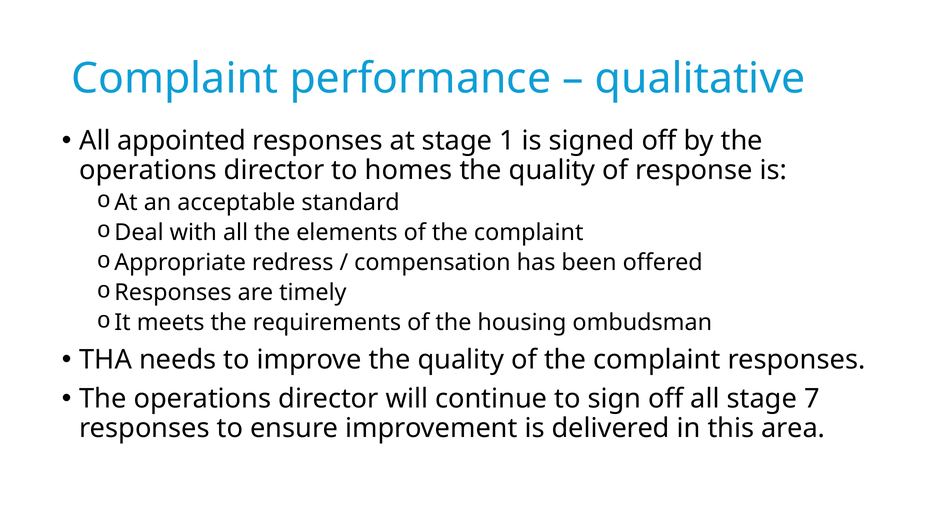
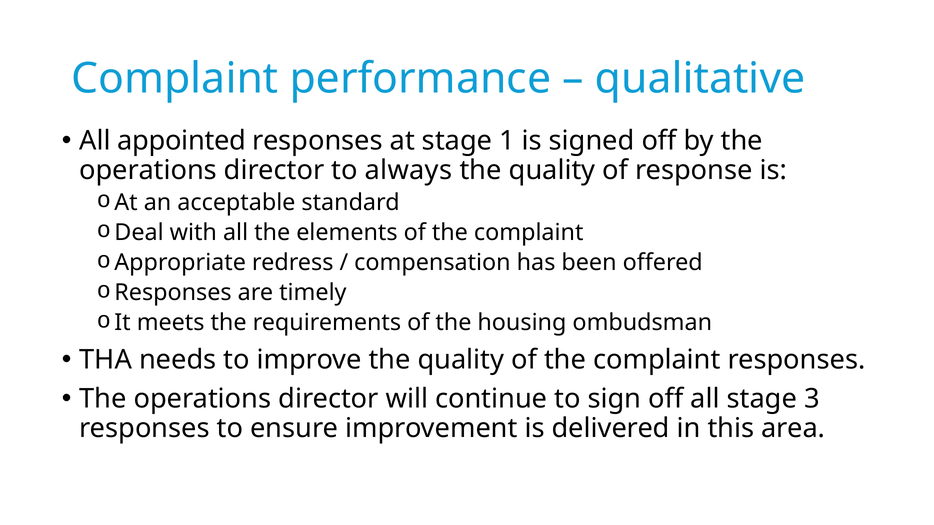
homes: homes -> always
7: 7 -> 3
